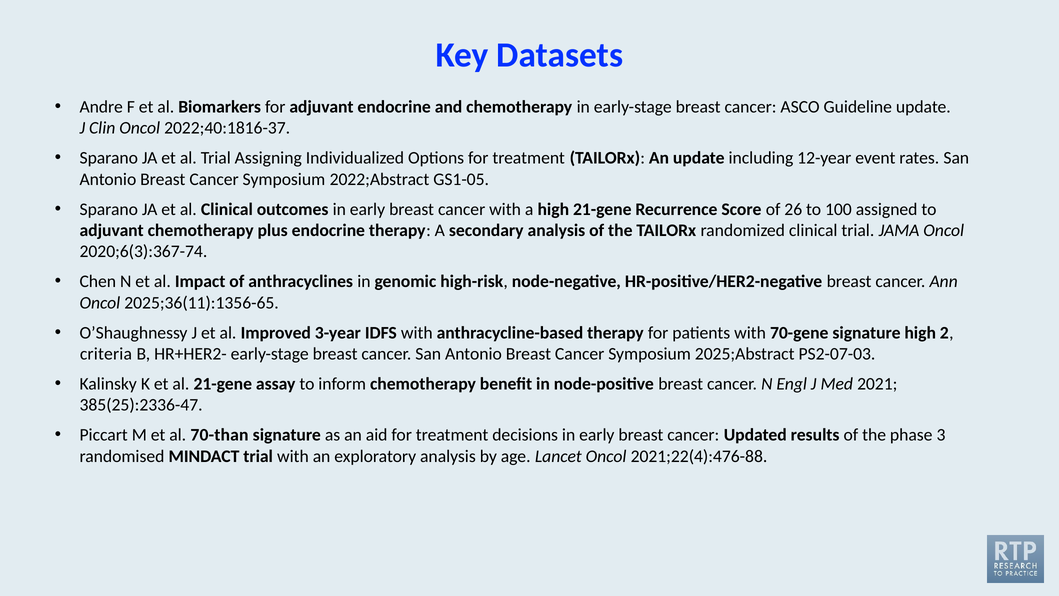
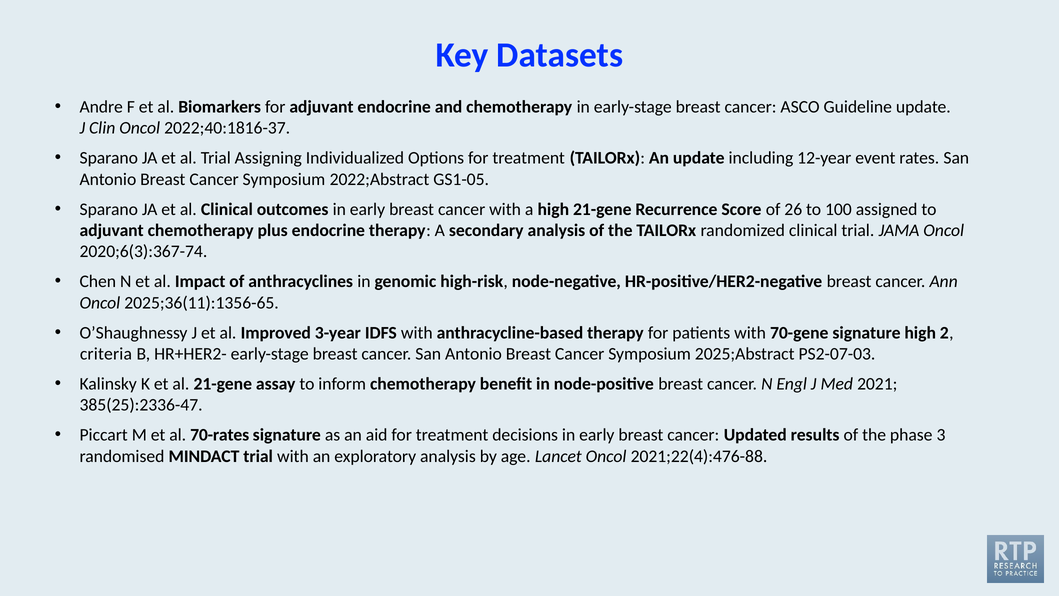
70-than: 70-than -> 70-rates
